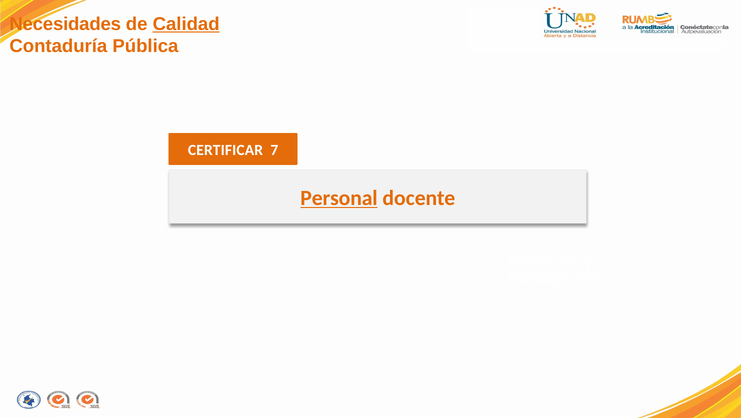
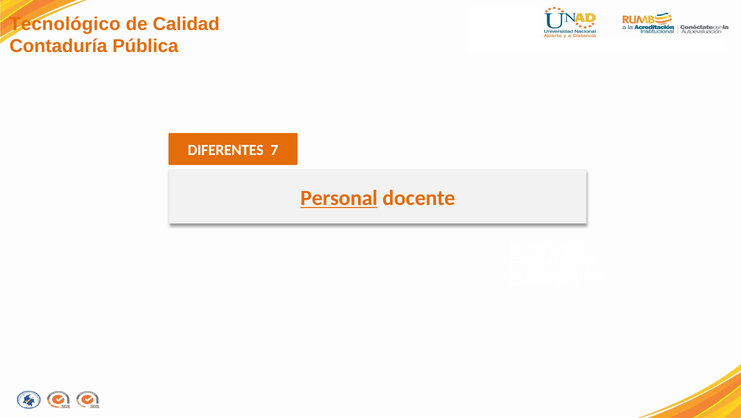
Necesidades: Necesidades -> Tecnológico
Calidad underline: present -> none
CERTIFICAR: CERTIFICAR -> DIFERENTES
